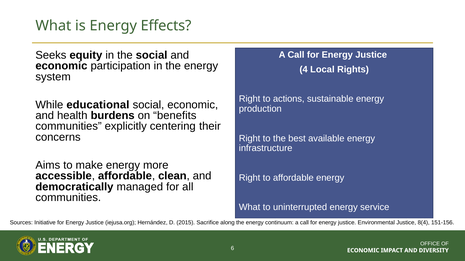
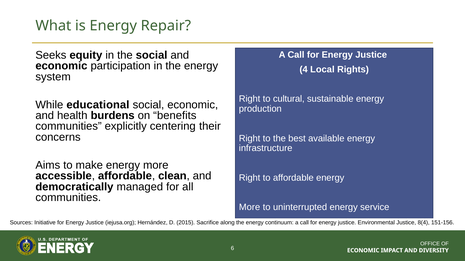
Effects: Effects -> Repair
actions: actions -> cultural
What at (250, 208): What -> More
